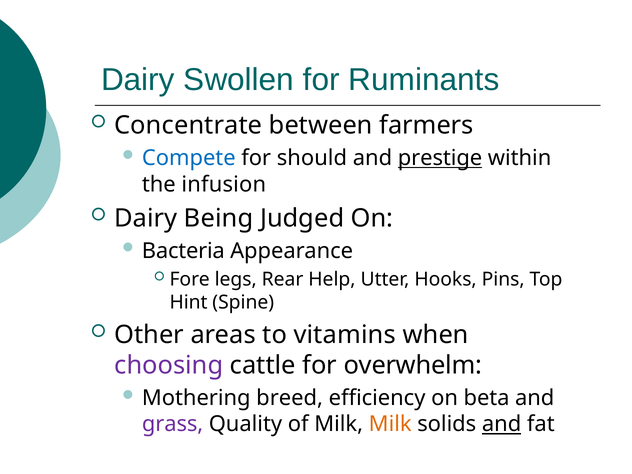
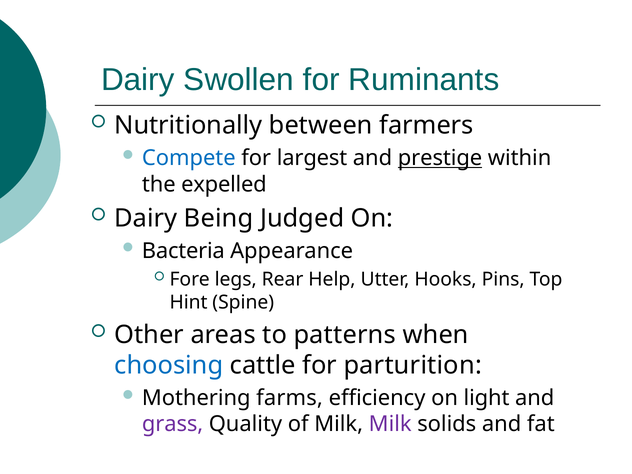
Concentrate: Concentrate -> Nutritionally
should: should -> largest
infusion: infusion -> expelled
vitamins: vitamins -> patterns
choosing colour: purple -> blue
overwhelm: overwhelm -> parturition
breed: breed -> farms
beta: beta -> light
Milk at (390, 424) colour: orange -> purple
and at (502, 424) underline: present -> none
